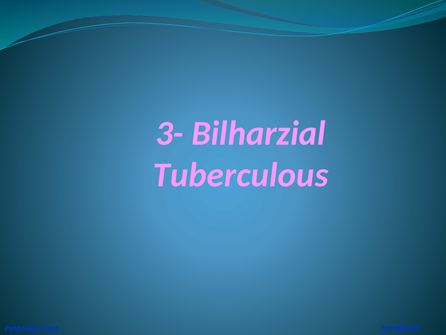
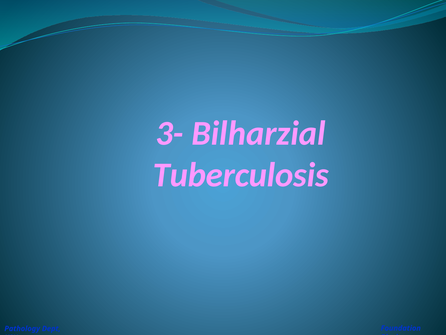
Tuberculous: Tuberculous -> Tuberculosis
